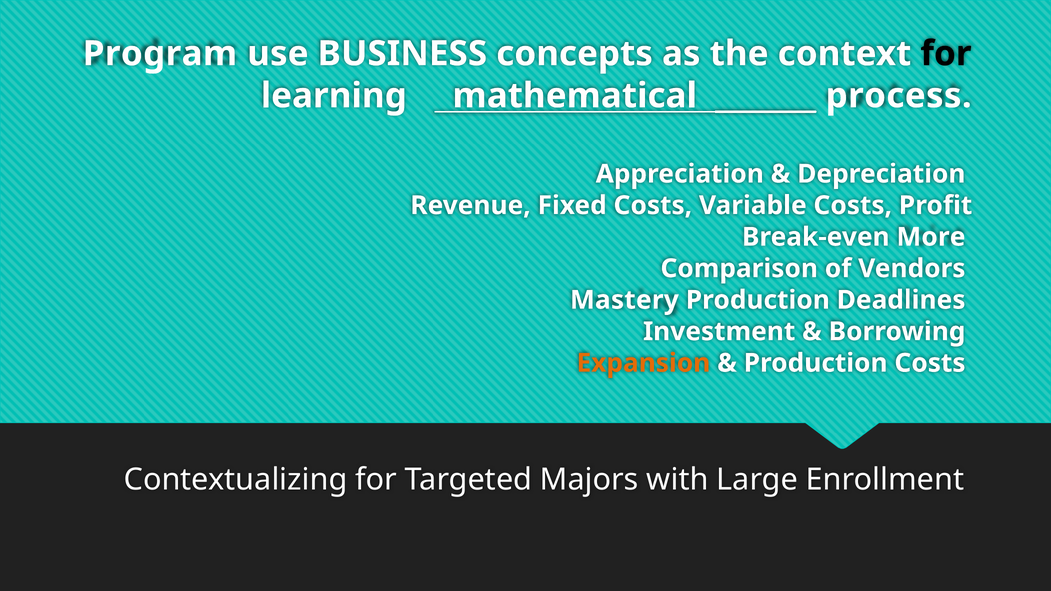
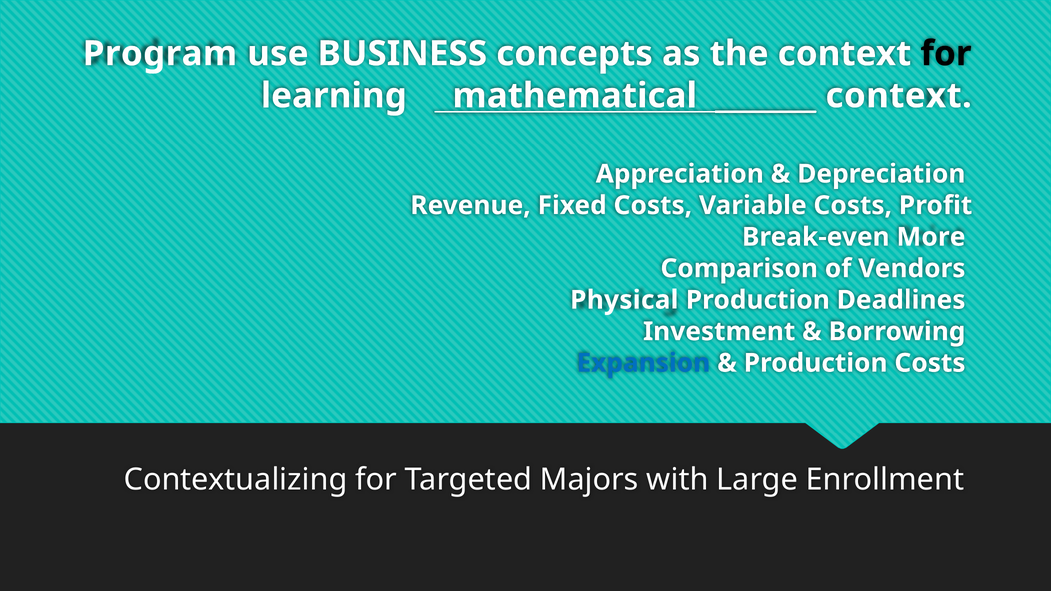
process at (899, 96): process -> context
Mastery: Mastery -> Physical
Expansion colour: orange -> blue
